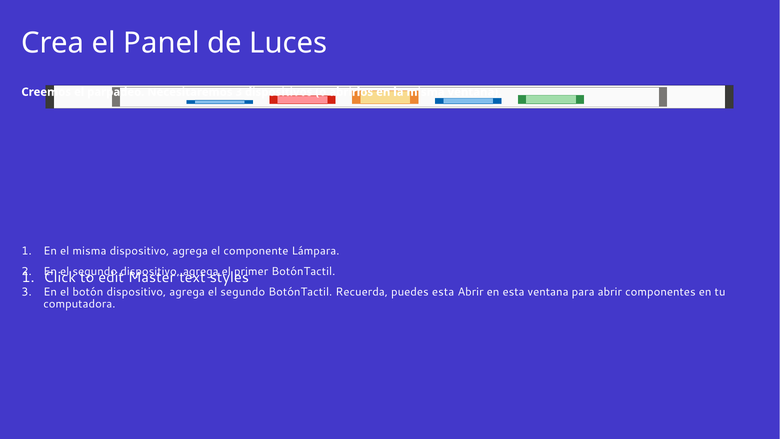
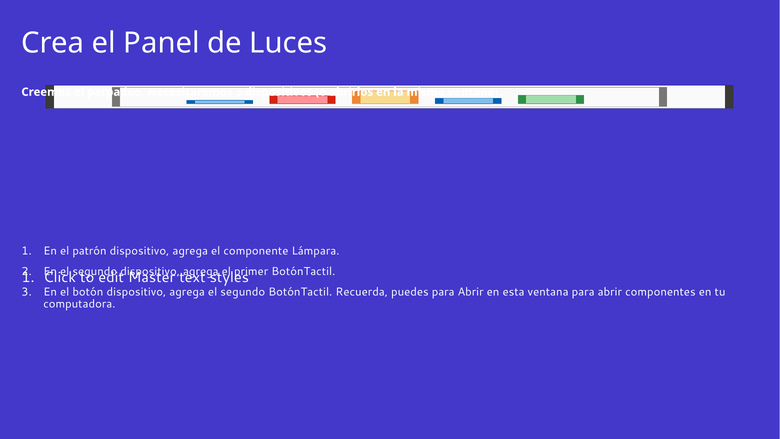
el misma: misma -> patrón
puedes esta: esta -> para
